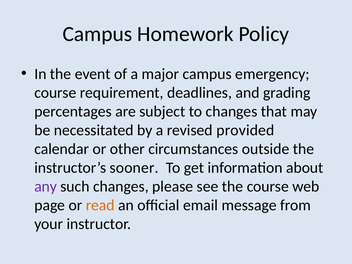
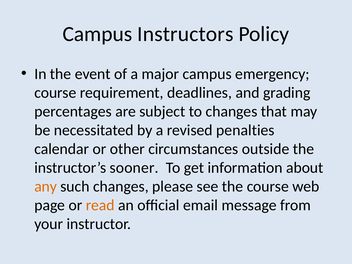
Homework: Homework -> Instructors
provided: provided -> penalties
any colour: purple -> orange
